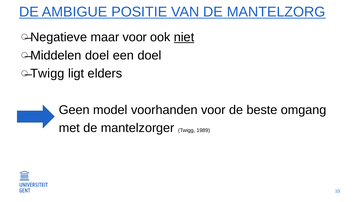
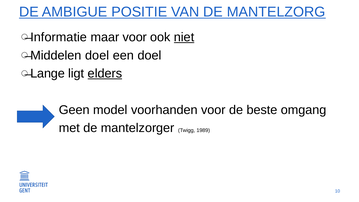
Negatieve: Negatieve -> Informatie
Twigg at (47, 74): Twigg -> Lange
elders underline: none -> present
